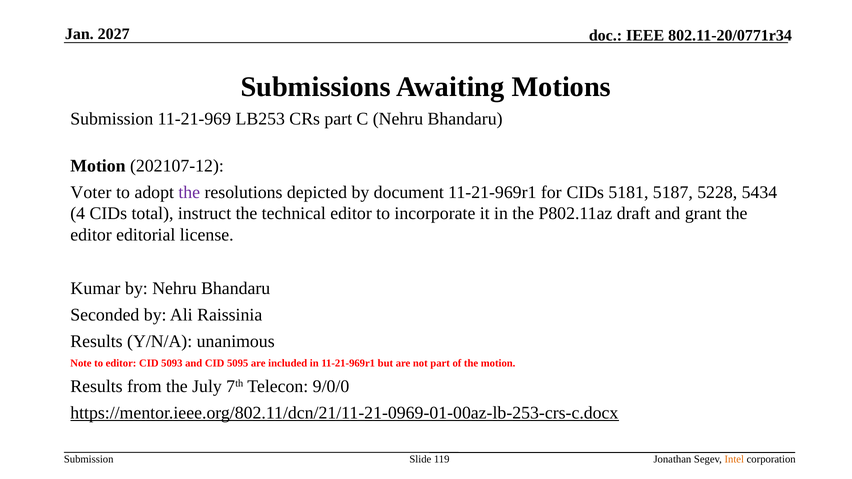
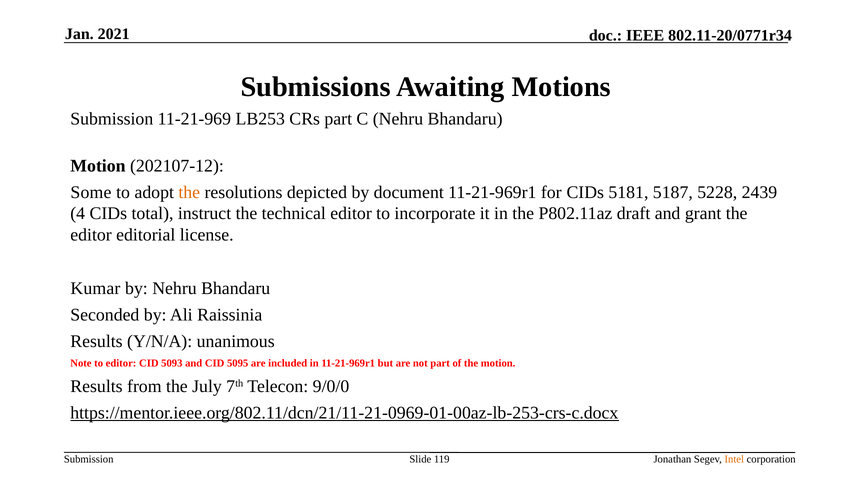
2027: 2027 -> 2021
Voter: Voter -> Some
the at (189, 192) colour: purple -> orange
5434: 5434 -> 2439
